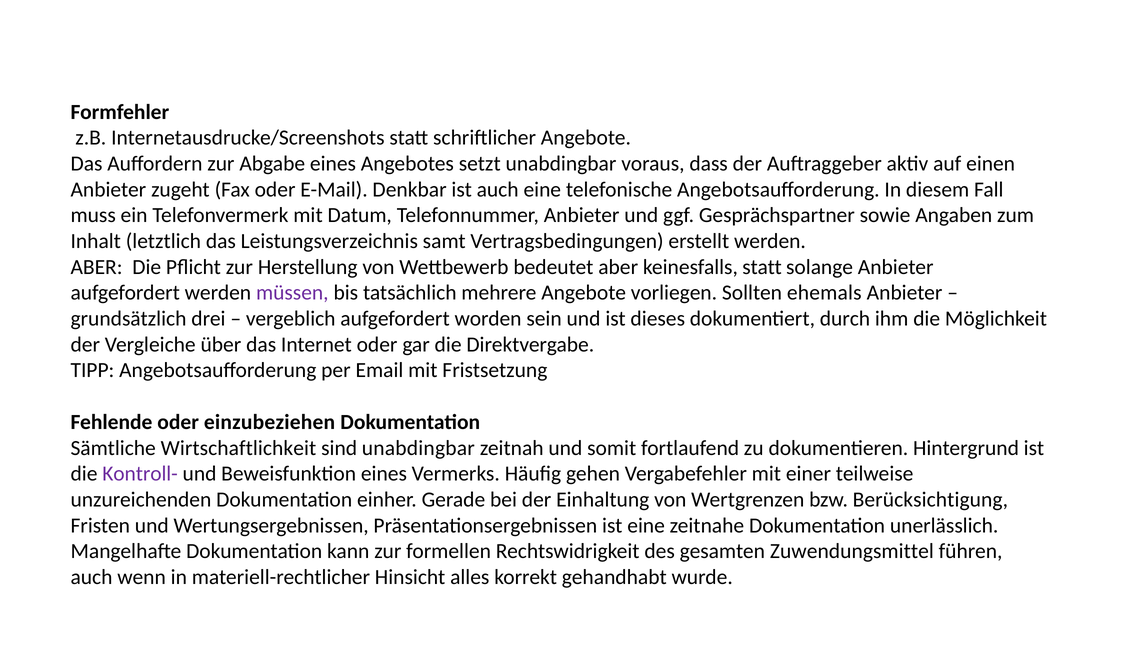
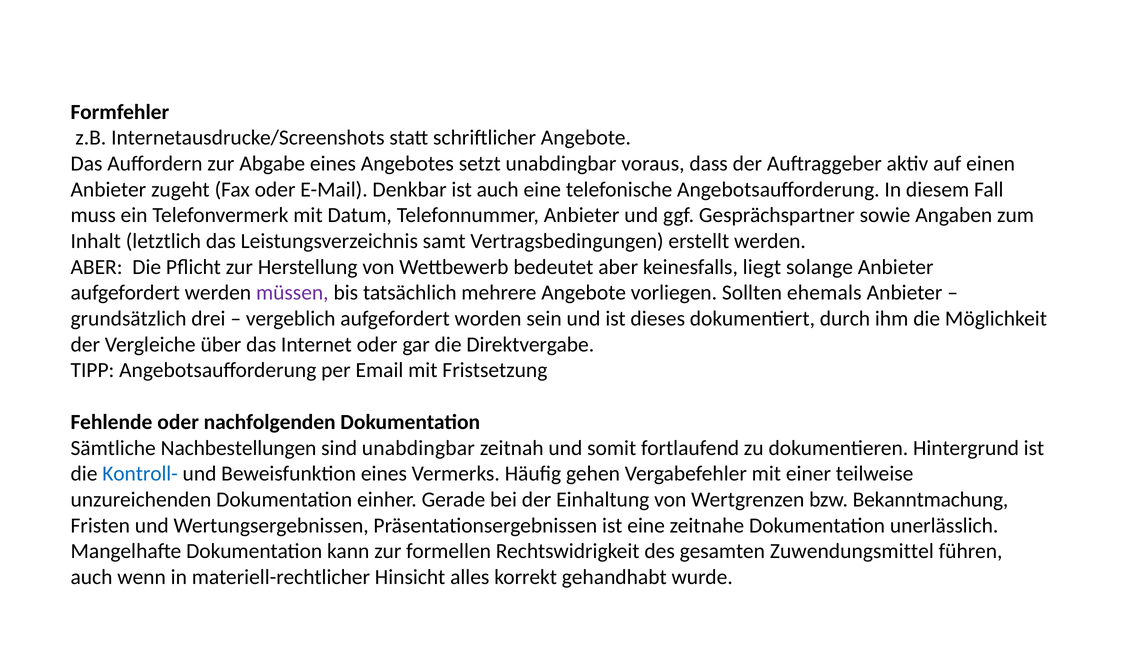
keinesfalls statt: statt -> liegt
einzubeziehen: einzubeziehen -> nachfolgenden
Wirtschaftlichkeit: Wirtschaftlichkeit -> Nachbestellungen
Kontroll- colour: purple -> blue
Berücksichtigung: Berücksichtigung -> Bekanntmachung
